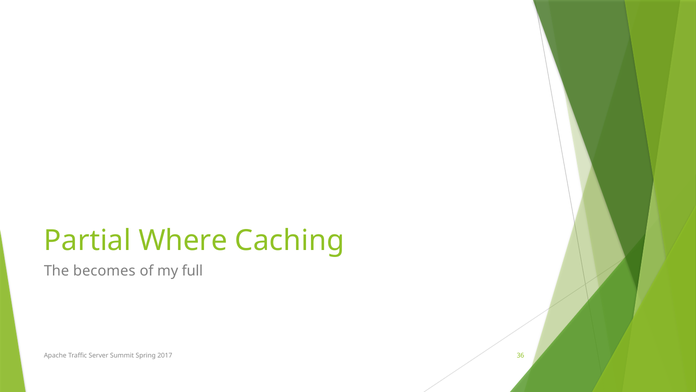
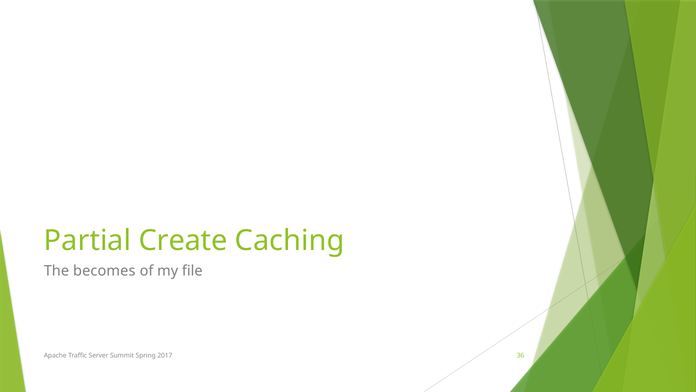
Where: Where -> Create
full: full -> file
